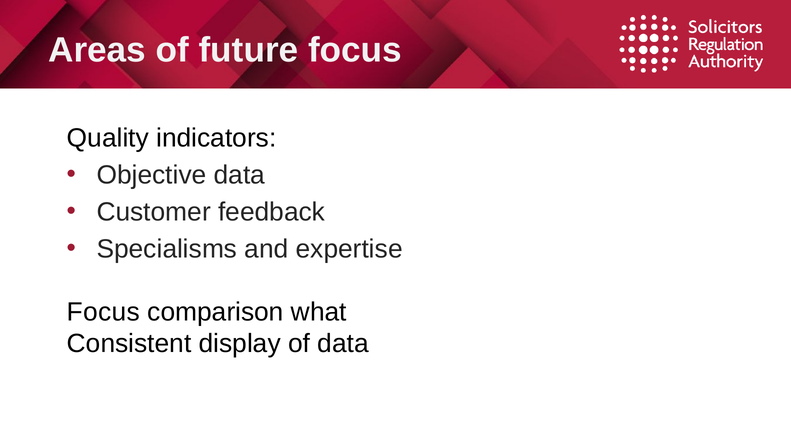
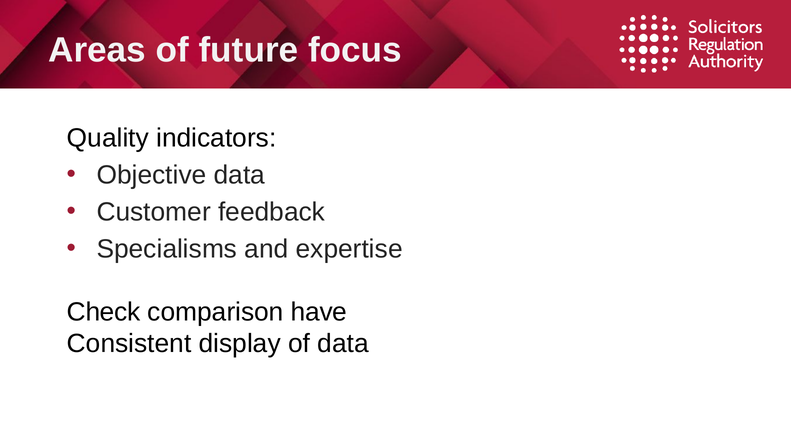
Focus at (103, 312): Focus -> Check
what: what -> have
